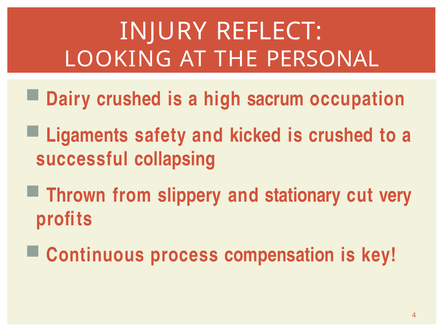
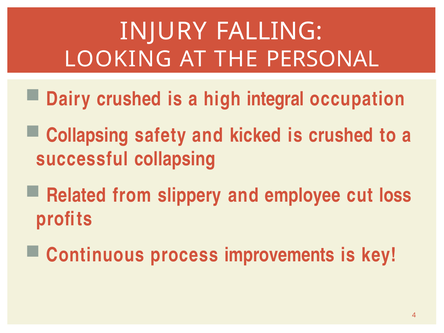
REFLECT: REFLECT -> FALLING
sacrum: sacrum -> integral
Ligaments at (87, 135): Ligaments -> Collapsing
Thrown: Thrown -> Related
stationary: stationary -> employee
very: very -> loss
compensation: compensation -> improvements
